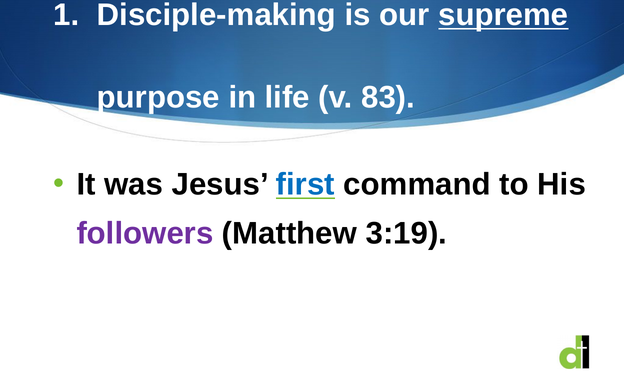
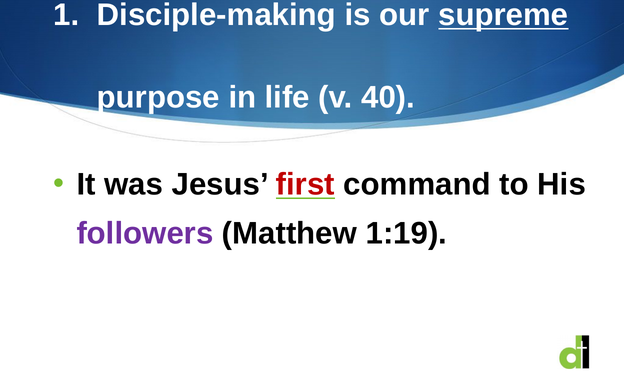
83: 83 -> 40
first colour: blue -> red
3:19: 3:19 -> 1:19
